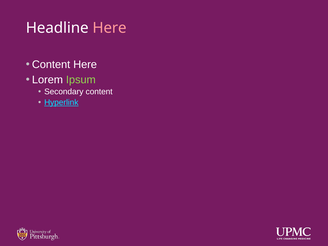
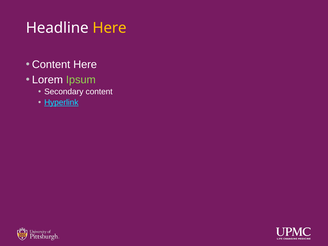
Here at (110, 28) colour: pink -> yellow
